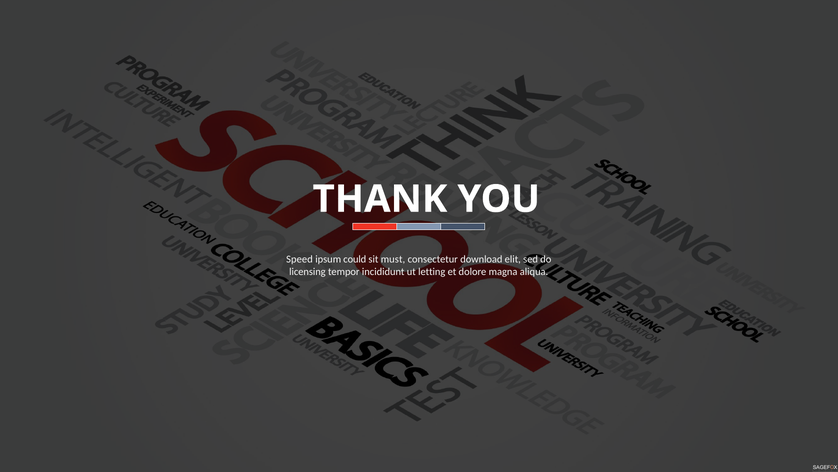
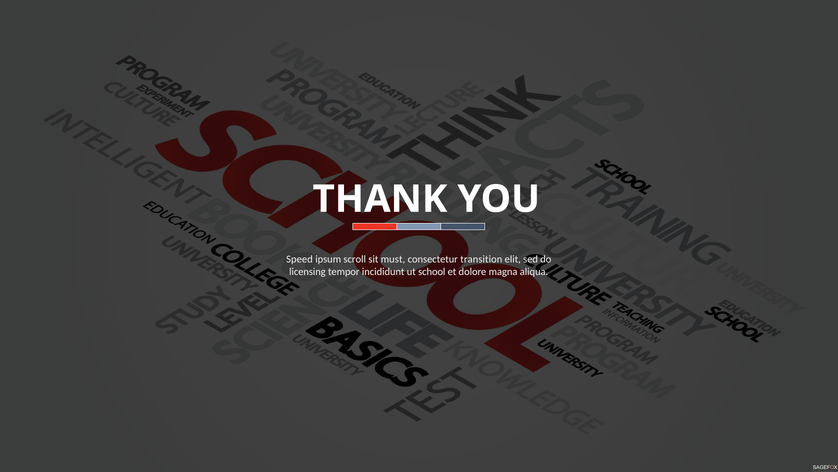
could: could -> scroll
download: download -> transition
letting: letting -> school
